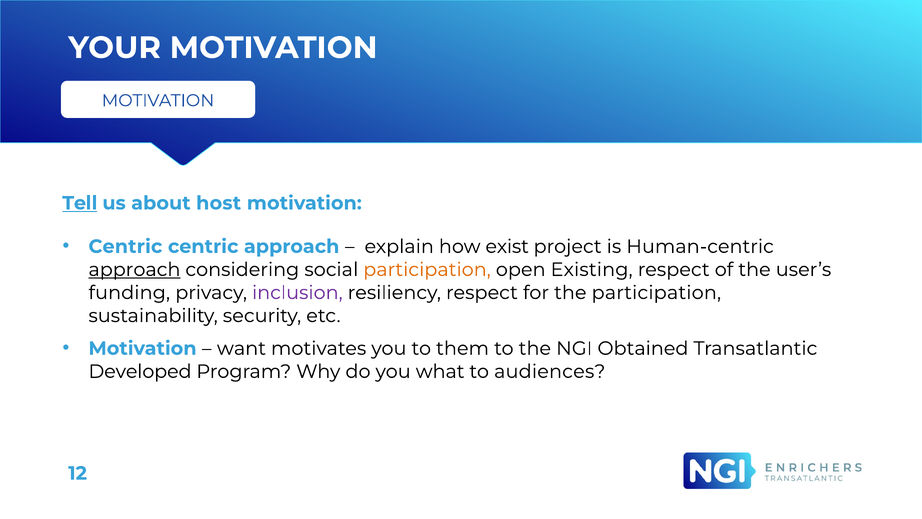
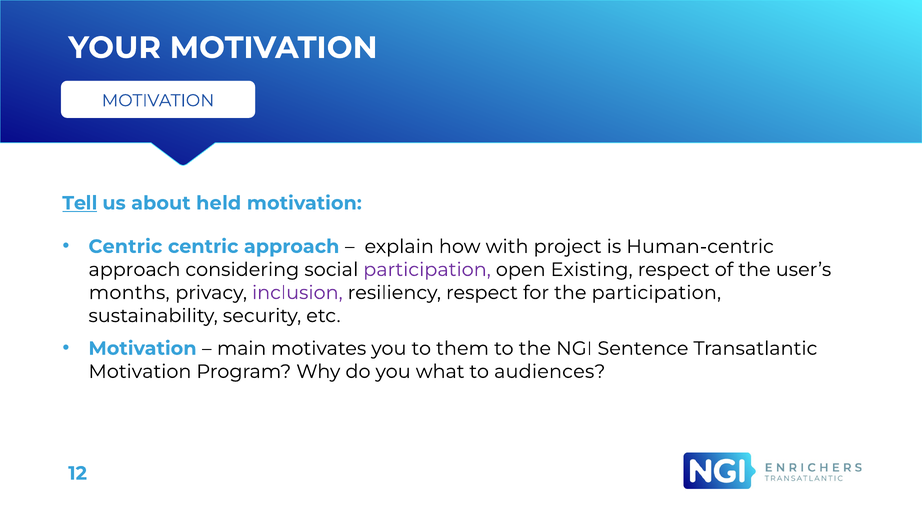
host: host -> held
exist: exist -> with
approach at (134, 269) underline: present -> none
participation at (427, 269) colour: orange -> purple
funding: funding -> months
want: want -> main
Obtained: Obtained -> Sentence
Developed at (140, 371): Developed -> Motivation
